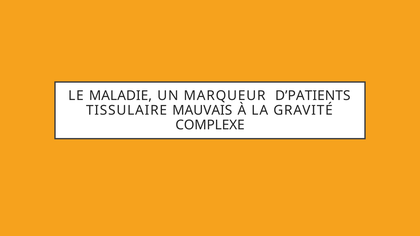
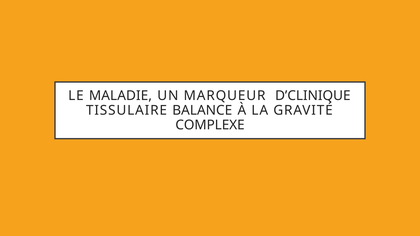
D’PATIENTS: D’PATIENTS -> D’CLINIQUE
MAUVAIS: MAUVAIS -> BALANCE
